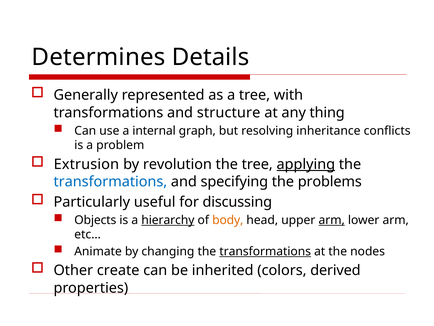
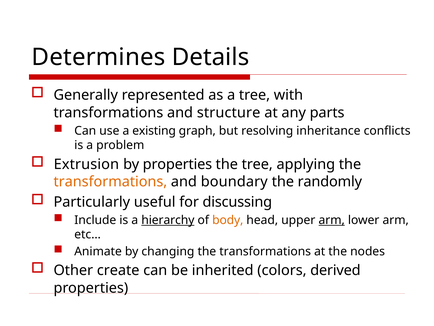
thing: thing -> parts
internal: internal -> existing
by revolution: revolution -> properties
applying underline: present -> none
transformations at (110, 181) colour: blue -> orange
specifying: specifying -> boundary
problems: problems -> randomly
Objects: Objects -> Include
transformations at (265, 251) underline: present -> none
